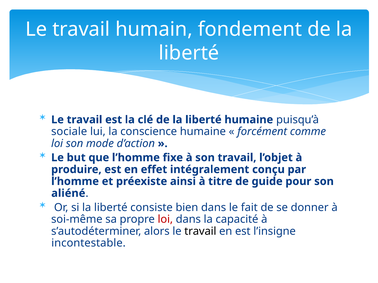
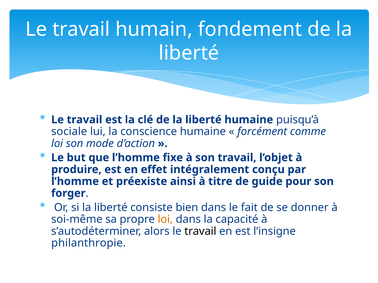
aliéné: aliéné -> forger
loi at (165, 220) colour: red -> orange
incontestable: incontestable -> philanthropie
